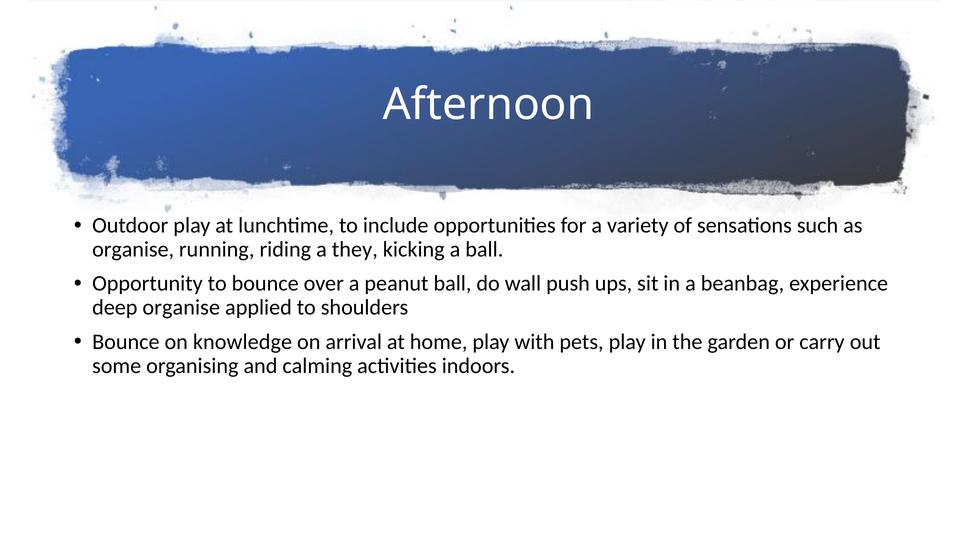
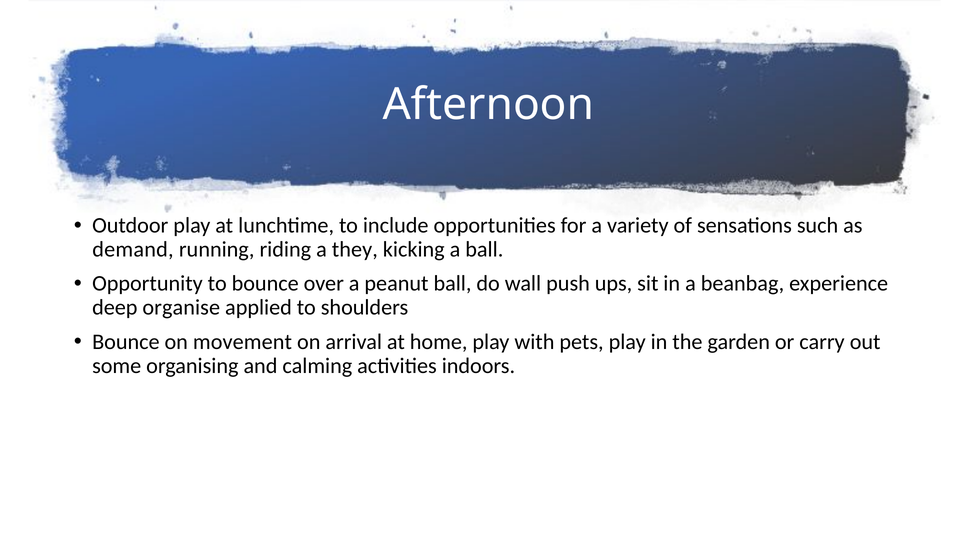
organise at (133, 250): organise -> demand
knowledge: knowledge -> movement
